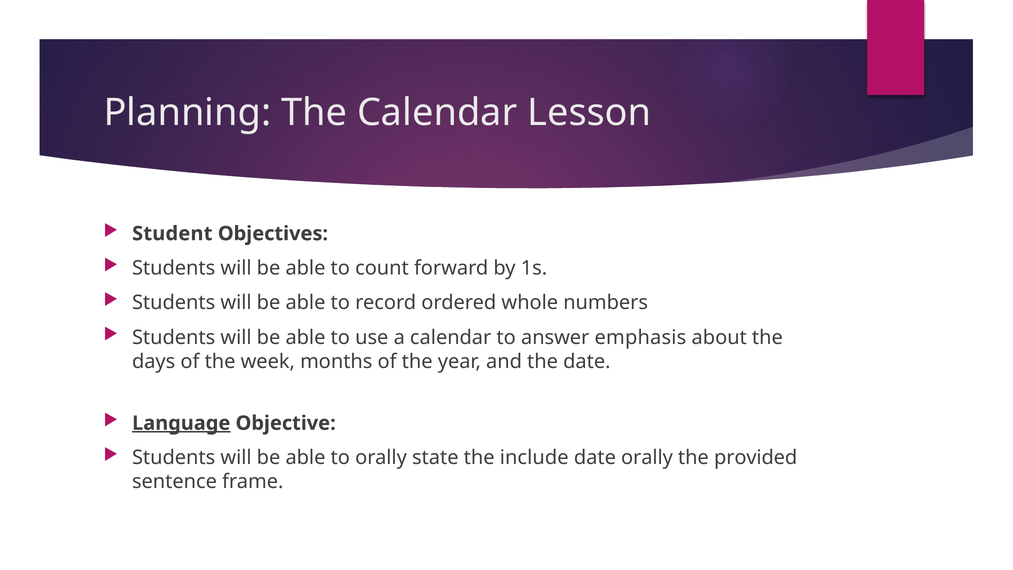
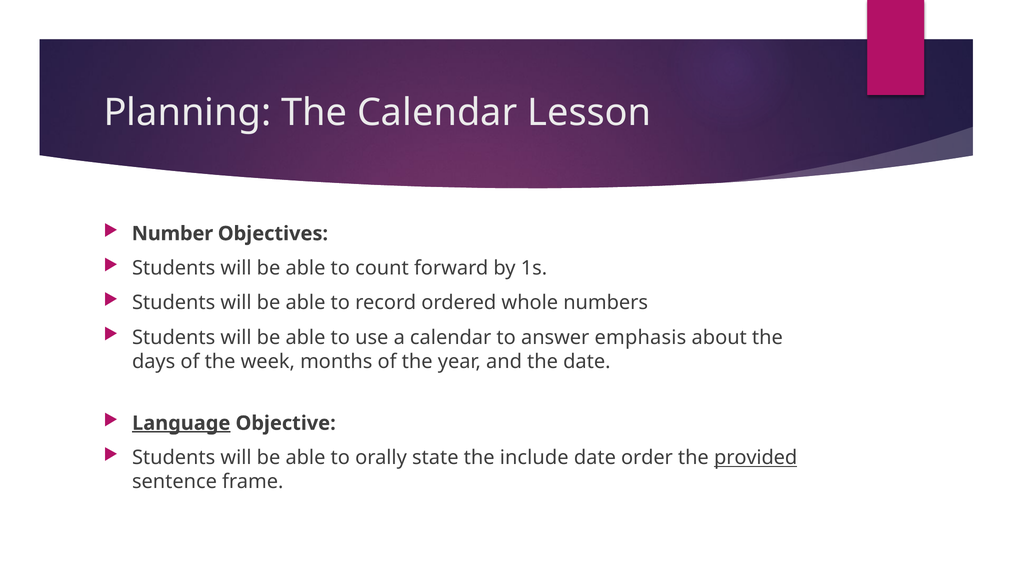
Student: Student -> Number
date orally: orally -> order
provided underline: none -> present
